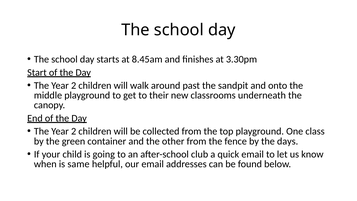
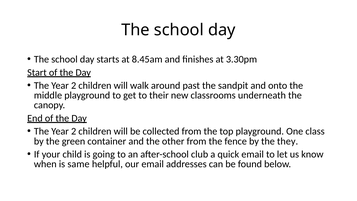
days: days -> they
